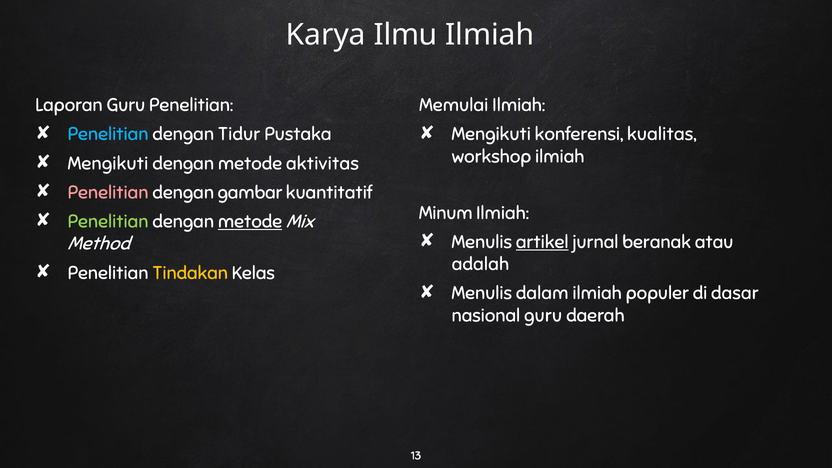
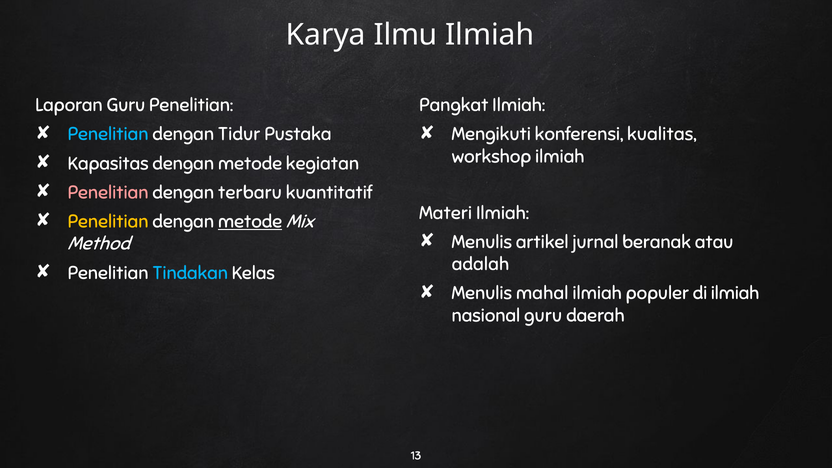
Memulai: Memulai -> Pangkat
Mengikuti at (108, 163): Mengikuti -> Kapasitas
aktivitas: aktivitas -> kegiatan
gambar: gambar -> terbaru
Minum: Minum -> Materi
Penelitian at (108, 222) colour: light green -> yellow
artikel underline: present -> none
Tindakan colour: yellow -> light blue
dalam: dalam -> mahal
di dasar: dasar -> ilmiah
